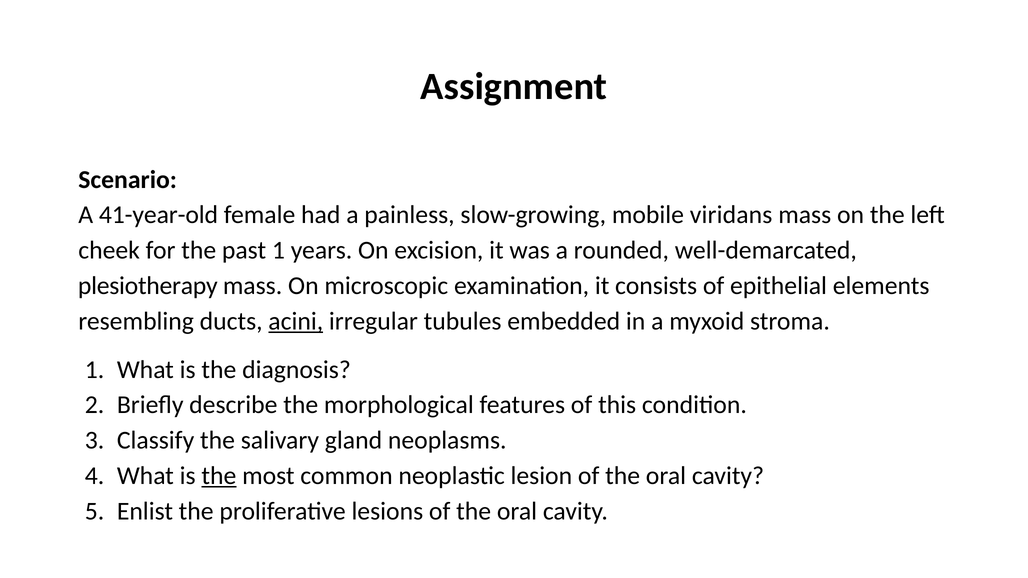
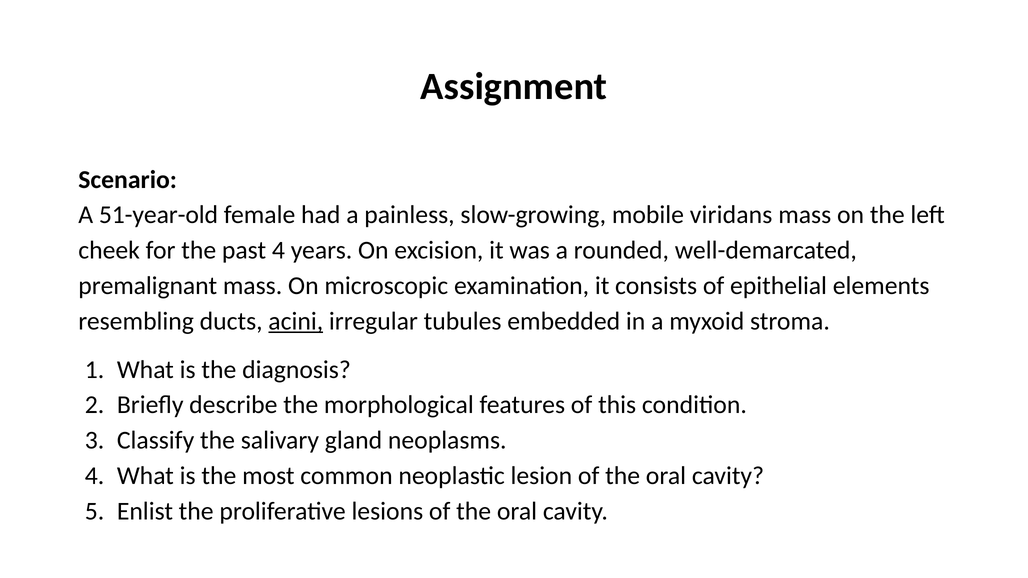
41-year-old: 41-year-old -> 51-year-old
past 1: 1 -> 4
plesiotherapy: plesiotherapy -> premalignant
the at (219, 476) underline: present -> none
